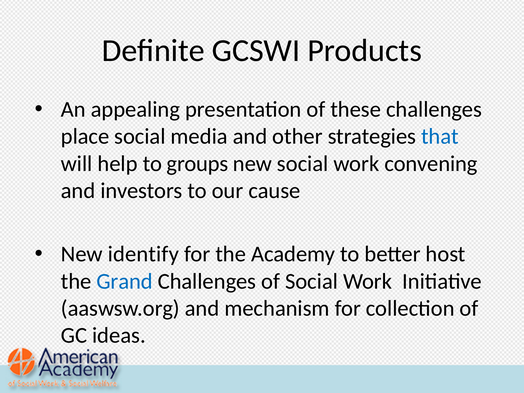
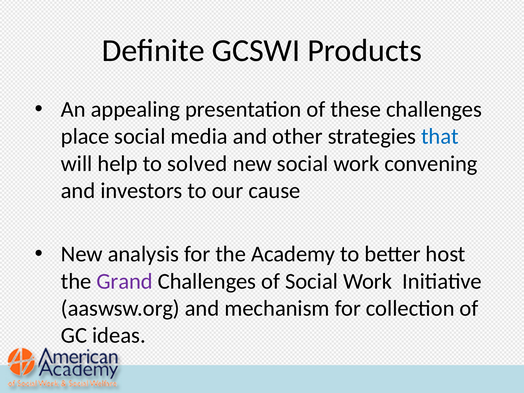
groups: groups -> solved
identify: identify -> analysis
Grand colour: blue -> purple
